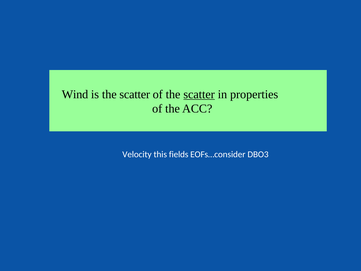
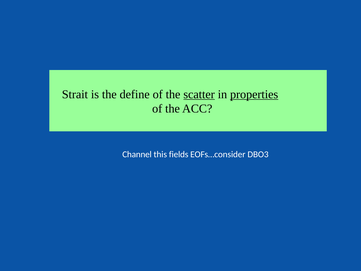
Wind: Wind -> Strait
is the scatter: scatter -> define
properties underline: none -> present
Velocity: Velocity -> Channel
